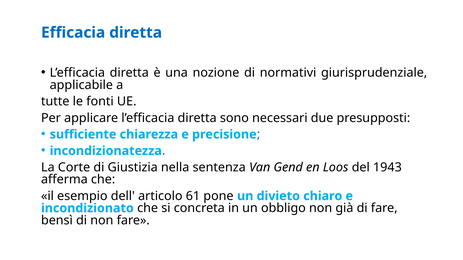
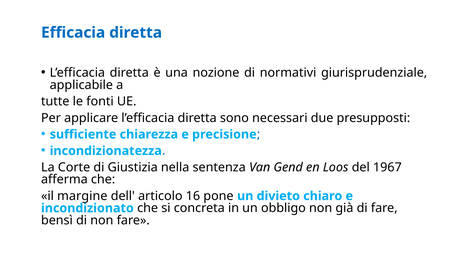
1943: 1943 -> 1967
esempio: esempio -> margine
61: 61 -> 16
